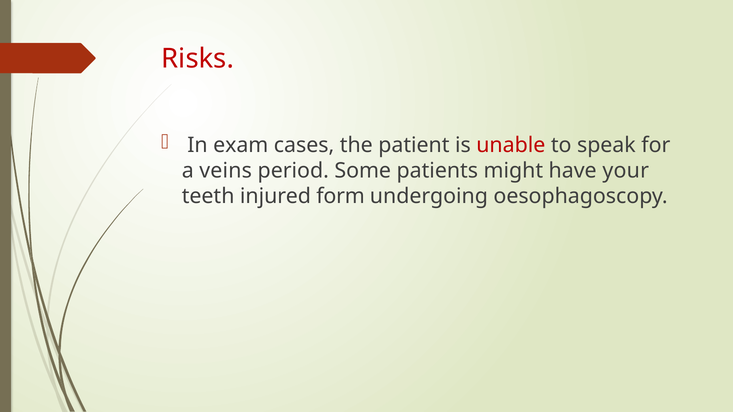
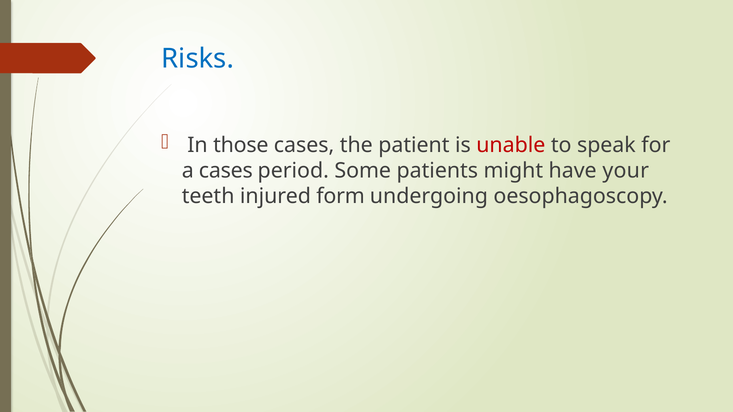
Risks colour: red -> blue
exam: exam -> those
a veins: veins -> cases
